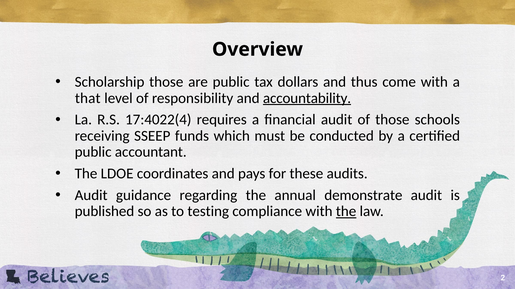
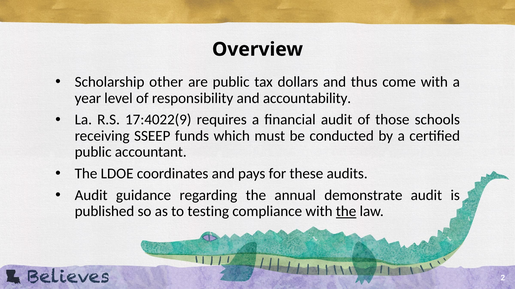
Scholarship those: those -> other
that: that -> year
accountability underline: present -> none
17:4022(4: 17:4022(4 -> 17:4022(9
